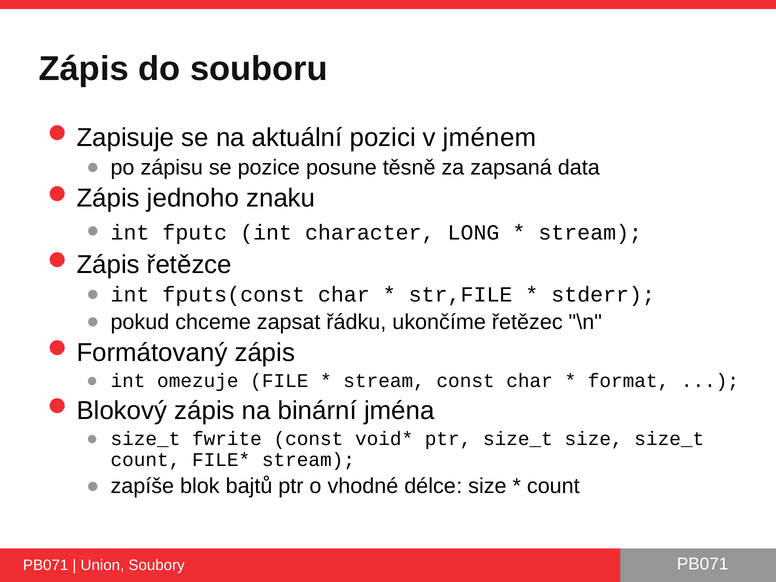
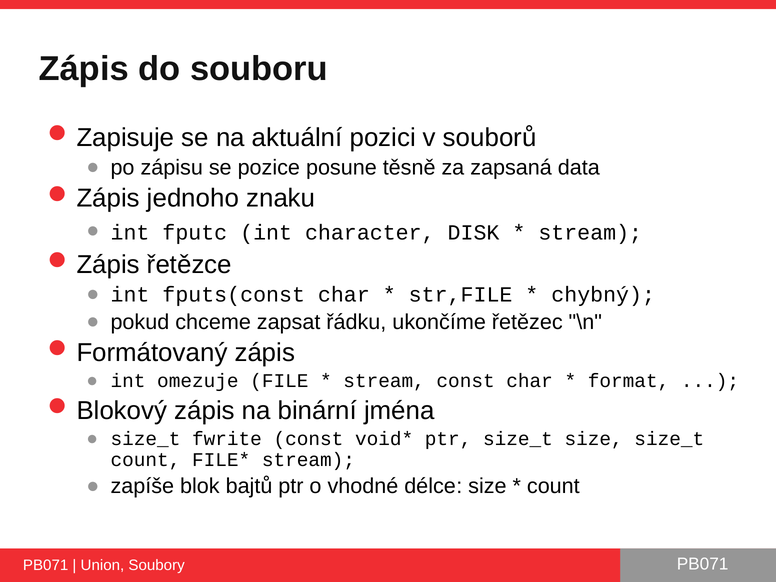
jménem: jménem -> souborů
LONG: LONG -> DISK
stderr: stderr -> chybný
